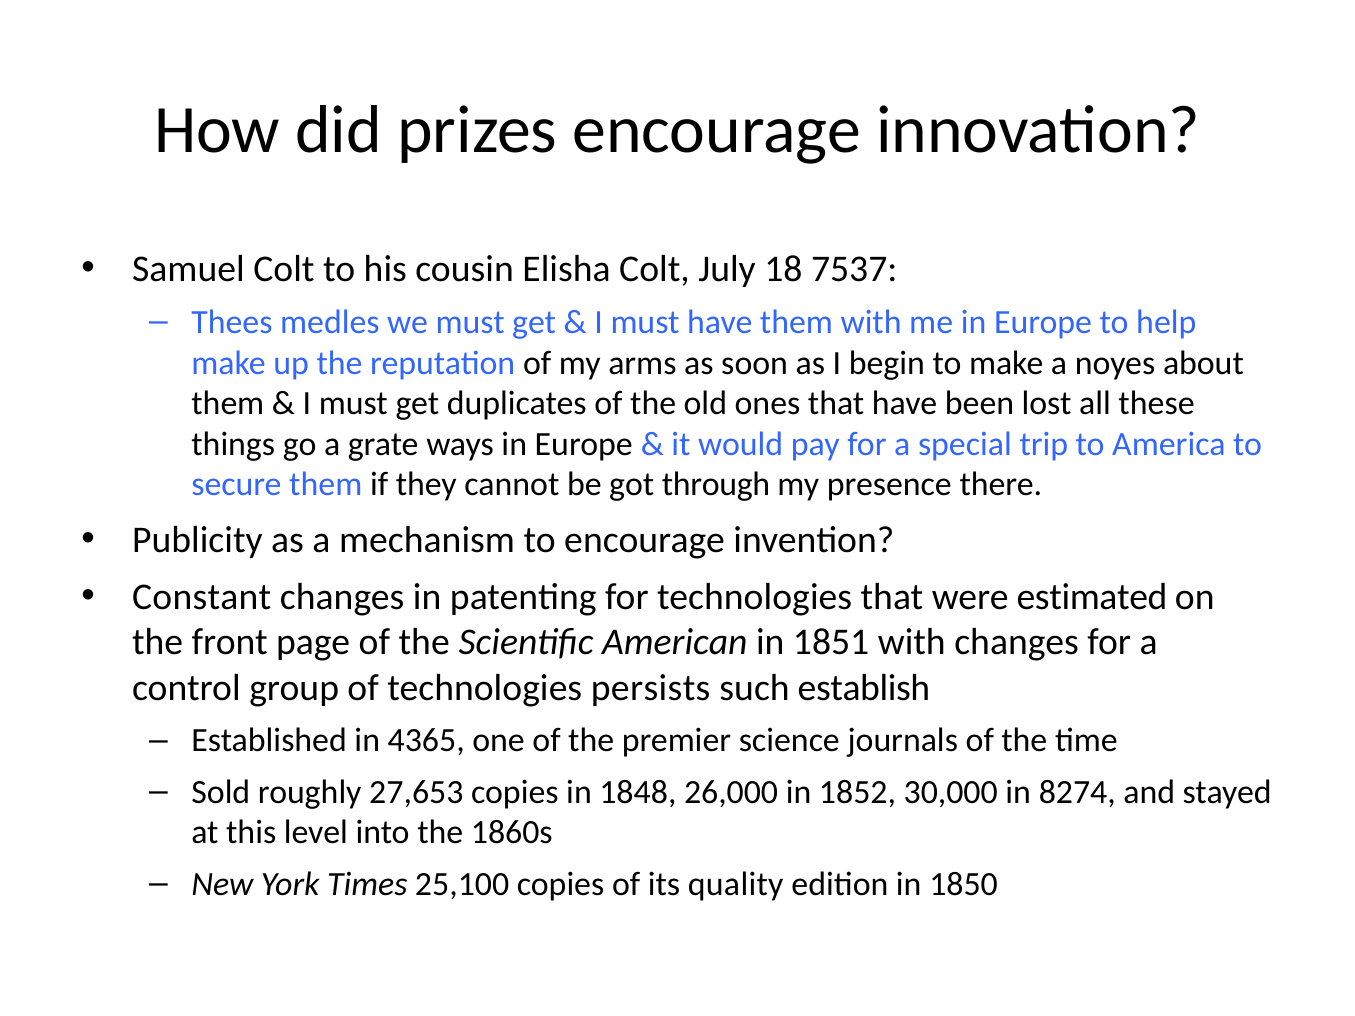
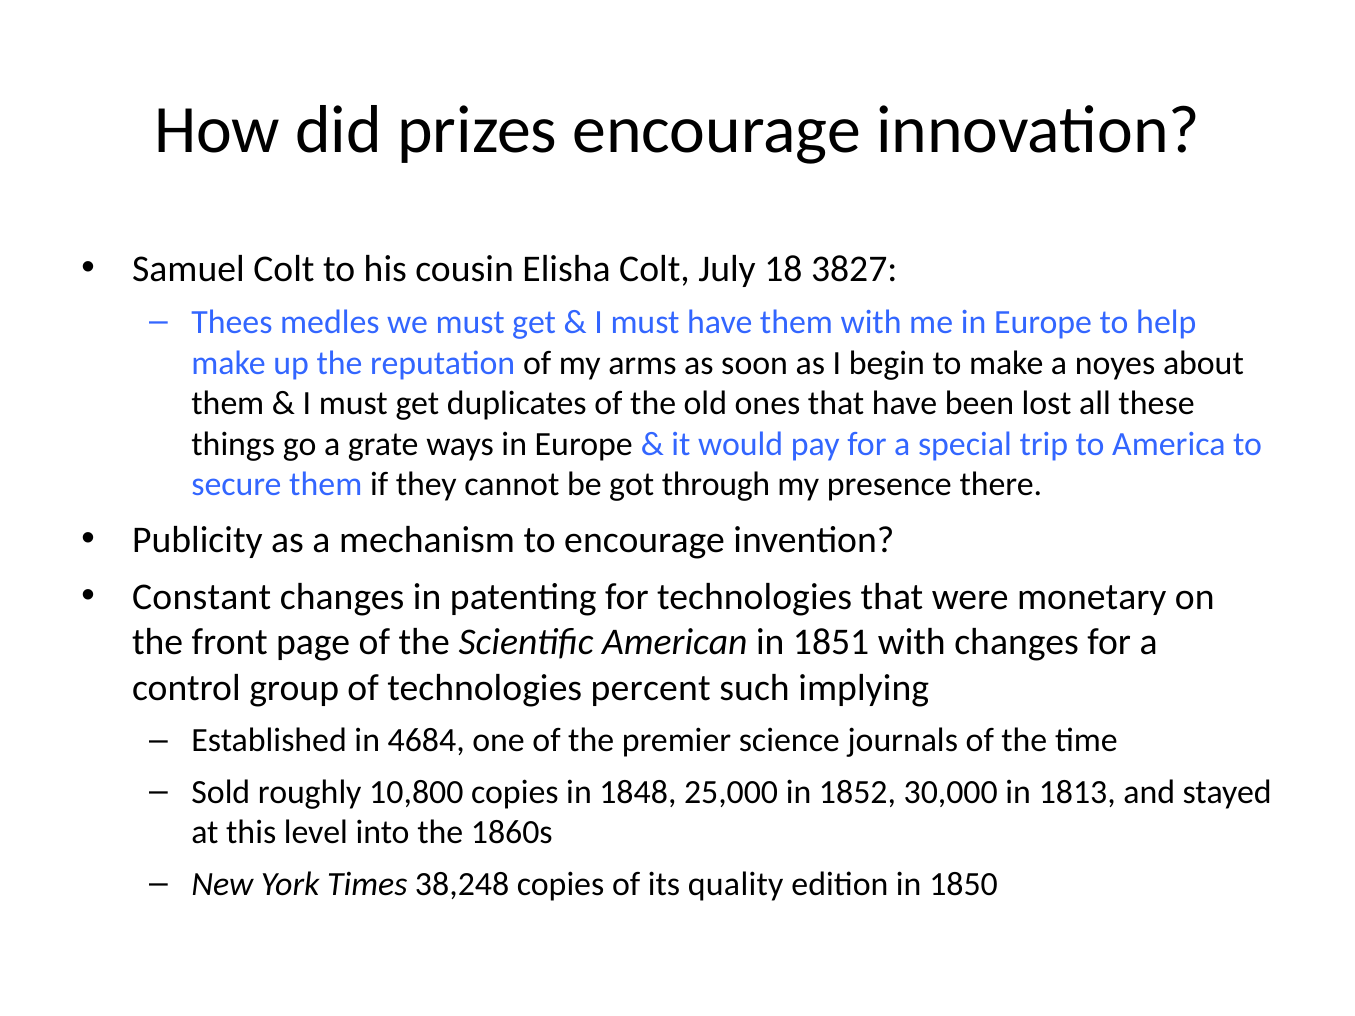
7537: 7537 -> 3827
estimated: estimated -> monetary
persists: persists -> percent
establish: establish -> implying
4365: 4365 -> 4684
27,653: 27,653 -> 10,800
26,000: 26,000 -> 25,000
8274: 8274 -> 1813
25,100: 25,100 -> 38,248
